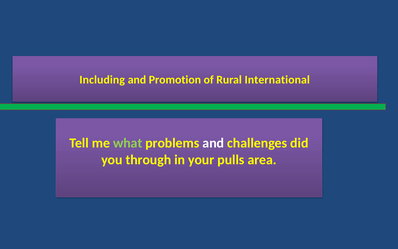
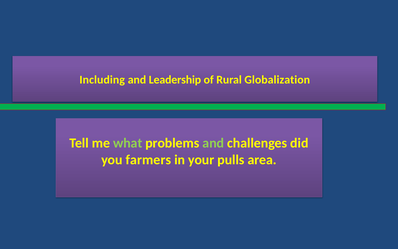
Promotion: Promotion -> Leadership
International: International -> Globalization
and at (213, 143) colour: white -> light green
through: through -> farmers
